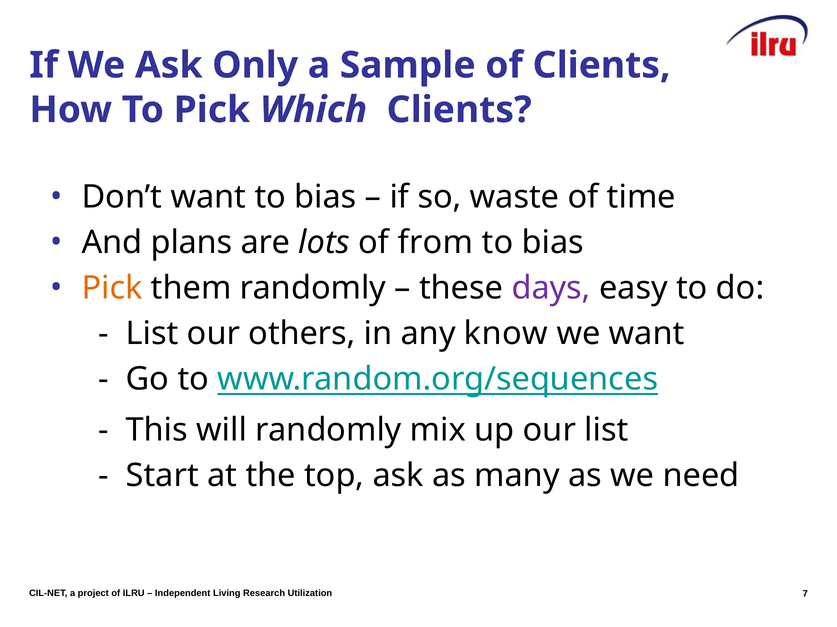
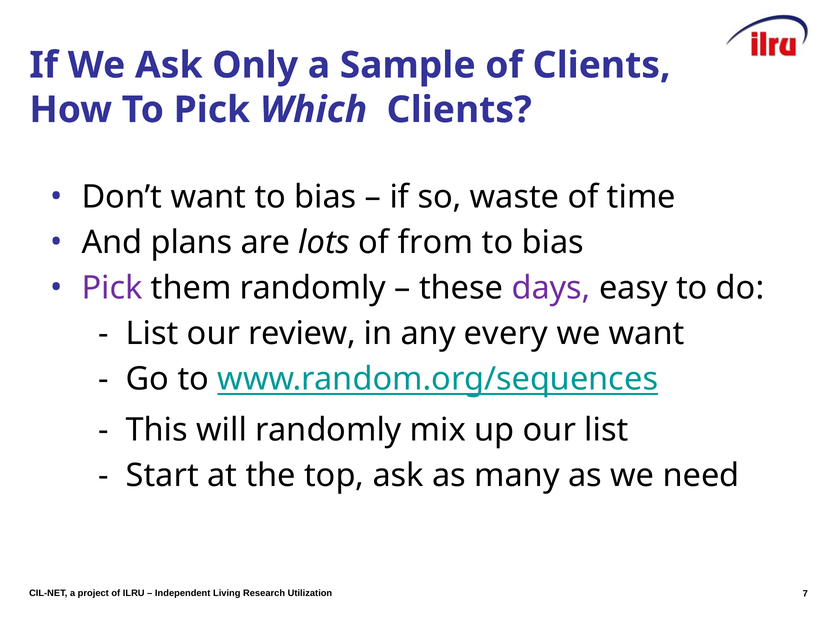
Pick at (112, 288) colour: orange -> purple
others: others -> review
know: know -> every
